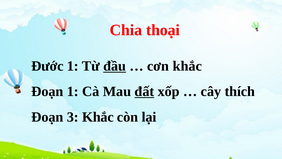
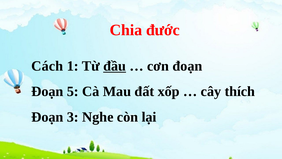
thoại: thoại -> đước
Đước: Đước -> Cách
cơn khắc: khắc -> đoạn
Đoạn 1: 1 -> 5
đất underline: present -> none
3 Khắc: Khắc -> Nghe
